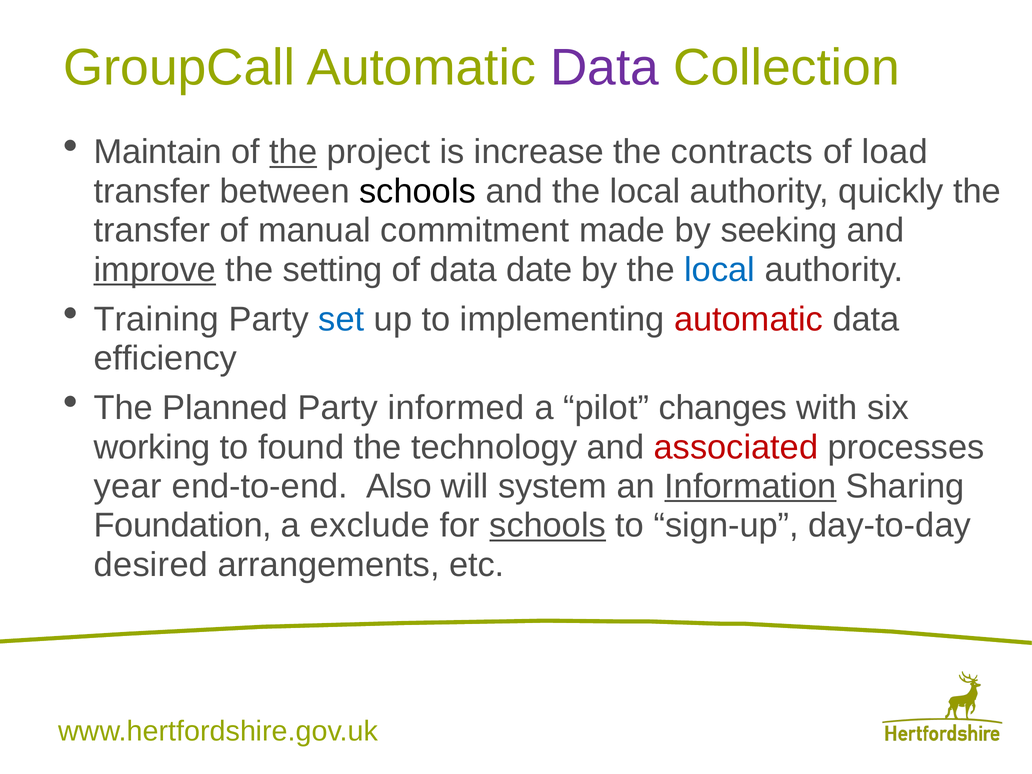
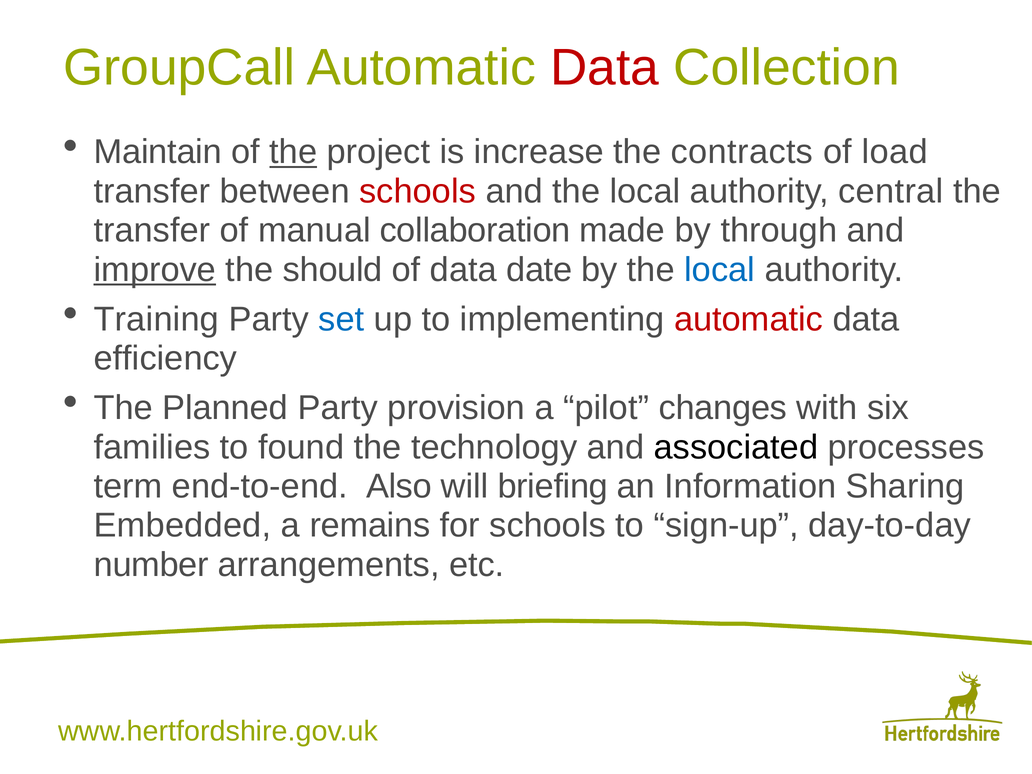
Data at (605, 67) colour: purple -> red
schools at (418, 191) colour: black -> red
quickly: quickly -> central
commitment: commitment -> collaboration
seeking: seeking -> through
setting: setting -> should
informed: informed -> provision
working: working -> families
associated colour: red -> black
year: year -> term
system: system -> briefing
Information underline: present -> none
Foundation: Foundation -> Embedded
exclude: exclude -> remains
schools at (548, 526) underline: present -> none
desired: desired -> number
